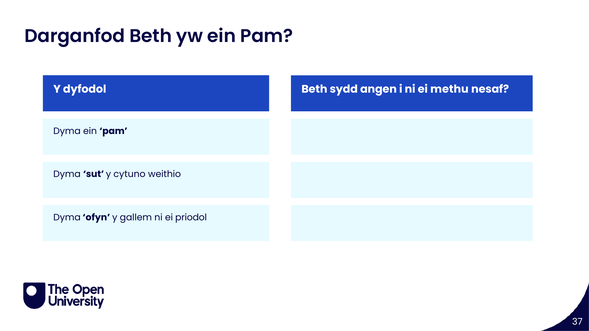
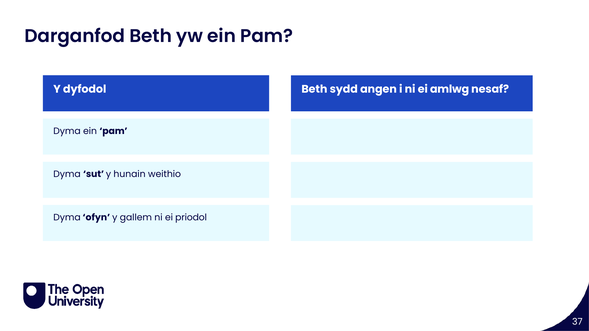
methu: methu -> amlwg
cytuno: cytuno -> hunain
